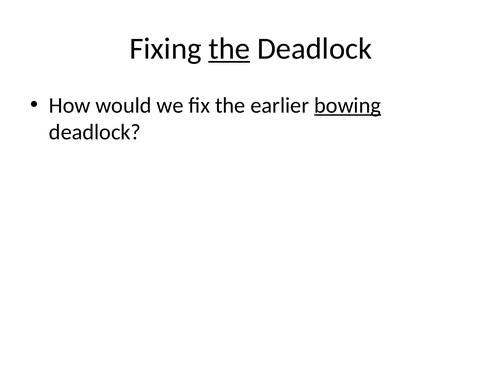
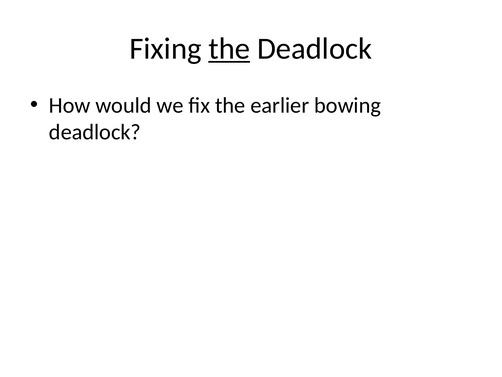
bowing underline: present -> none
